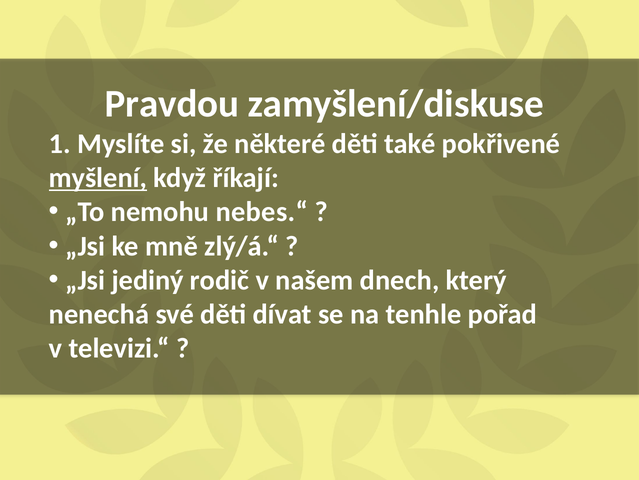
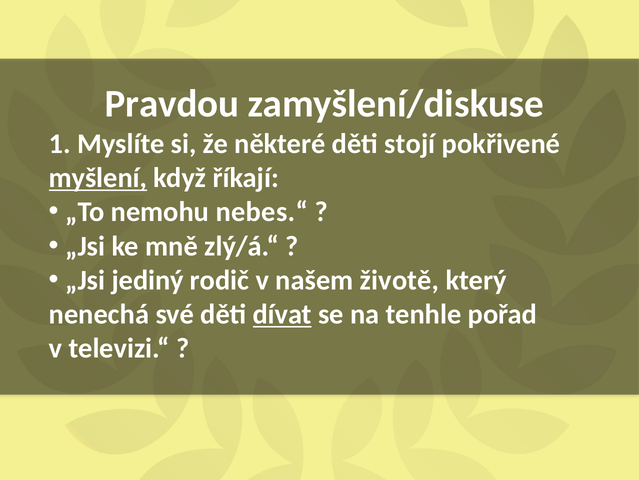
také: také -> stojí
dnech: dnech -> životě
dívat underline: none -> present
